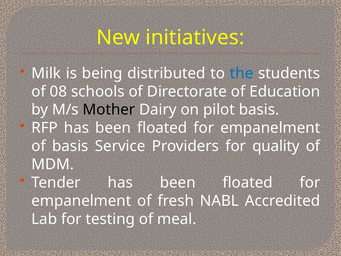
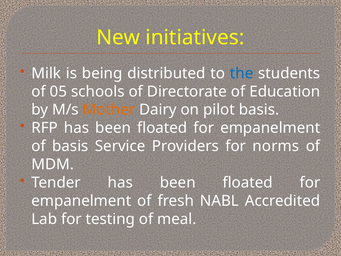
08: 08 -> 05
Mother colour: black -> orange
quality: quality -> norms
